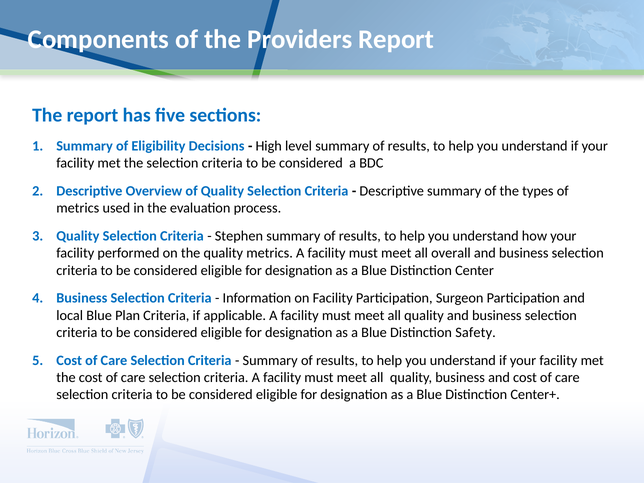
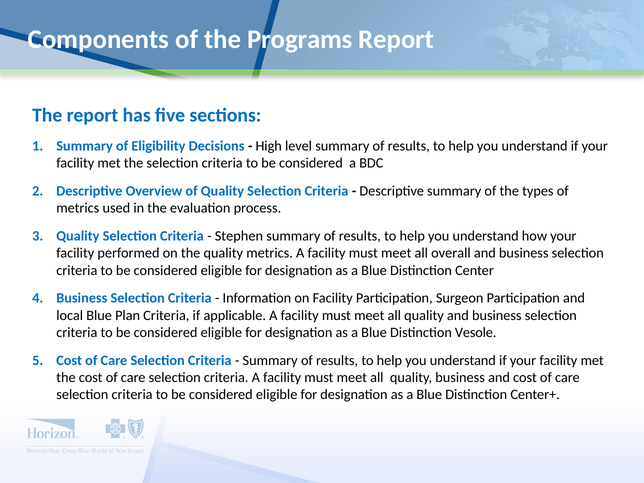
Providers: Providers -> Programs
Safety: Safety -> Vesole
